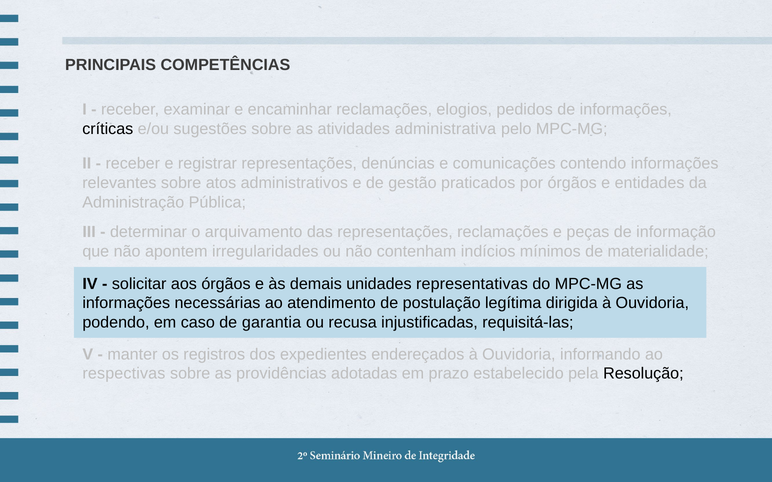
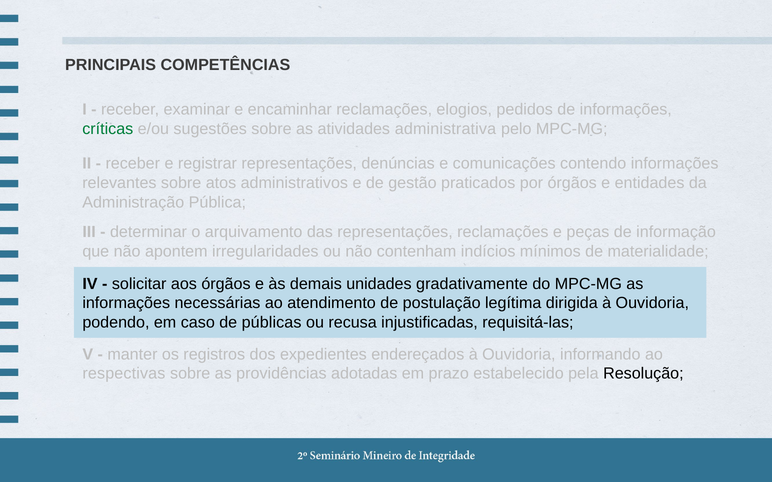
críticas colour: black -> green
representativas: representativas -> gradativamente
garantia: garantia -> públicas
